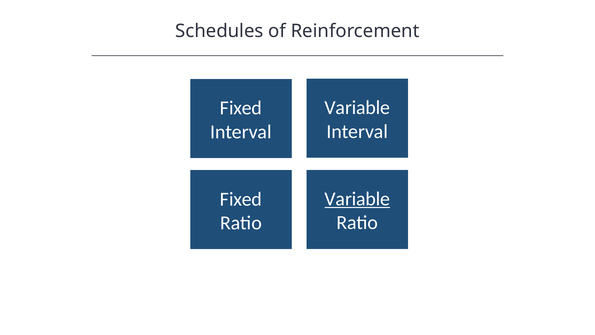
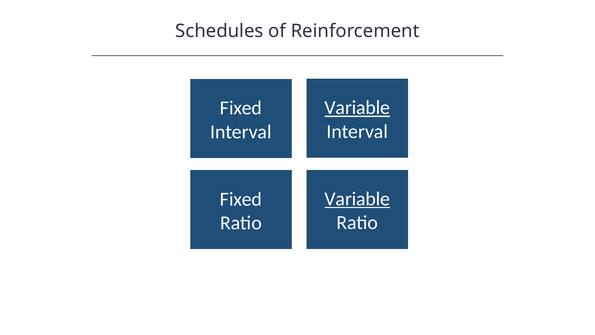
Variable at (357, 108) underline: none -> present
